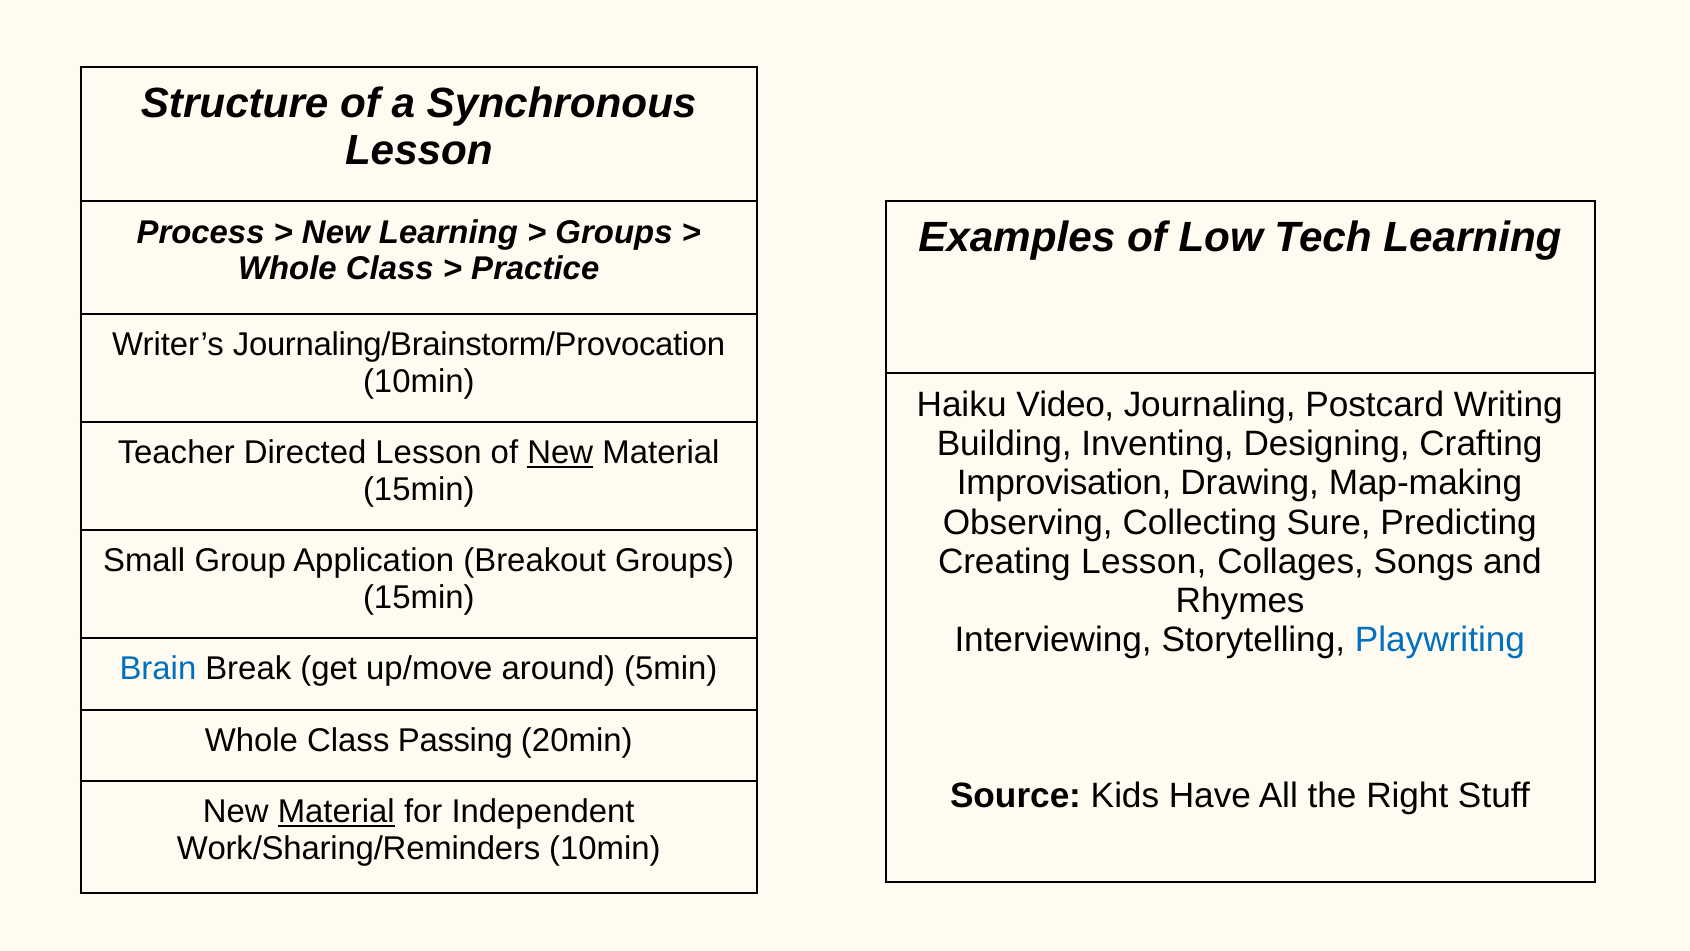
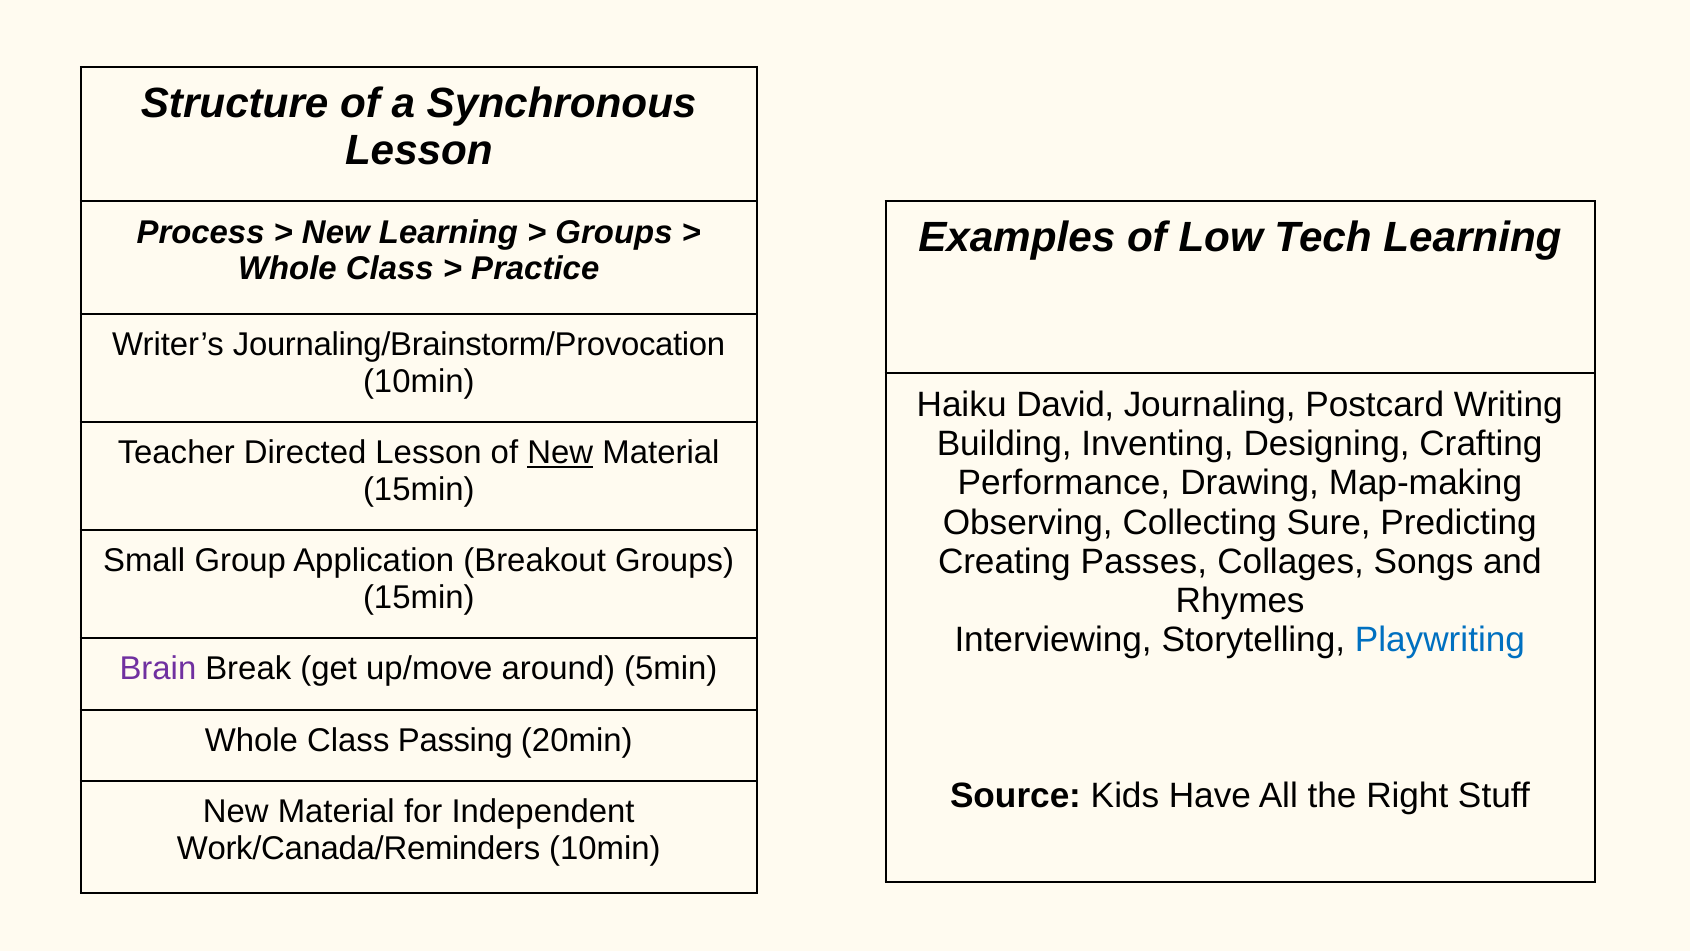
Video: Video -> David
Improvisation: Improvisation -> Performance
Creating Lesson: Lesson -> Passes
Brain colour: blue -> purple
Material at (336, 811) underline: present -> none
Work/Sharing/Reminders: Work/Sharing/Reminders -> Work/Canada/Reminders
